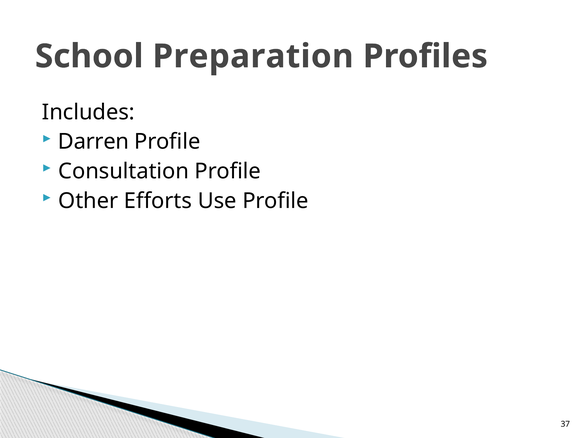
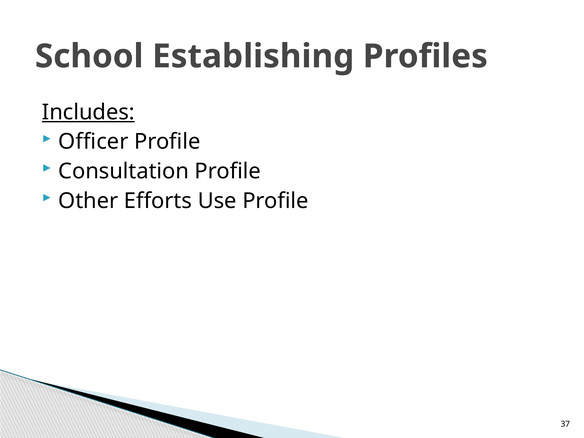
Preparation: Preparation -> Establishing
Includes underline: none -> present
Darren: Darren -> Officer
